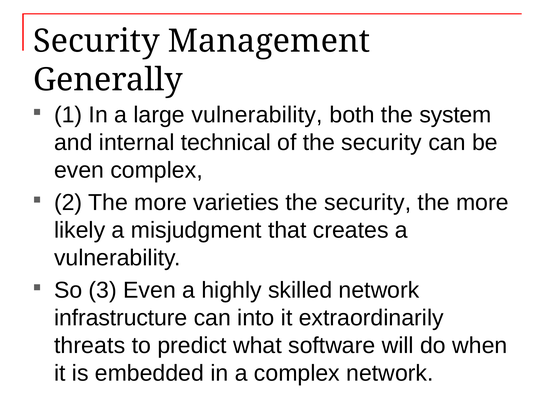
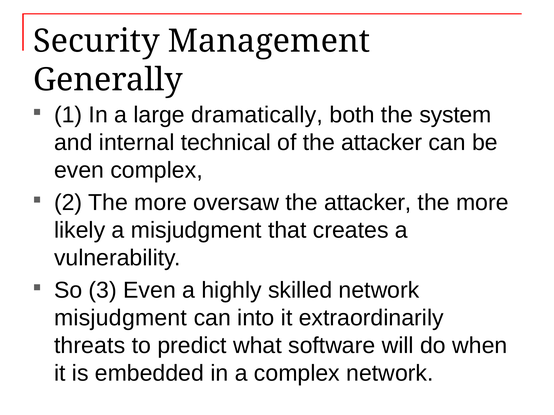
large vulnerability: vulnerability -> dramatically
of the security: security -> attacker
varieties: varieties -> oversaw
security at (368, 203): security -> attacker
infrastructure at (121, 318): infrastructure -> misjudgment
